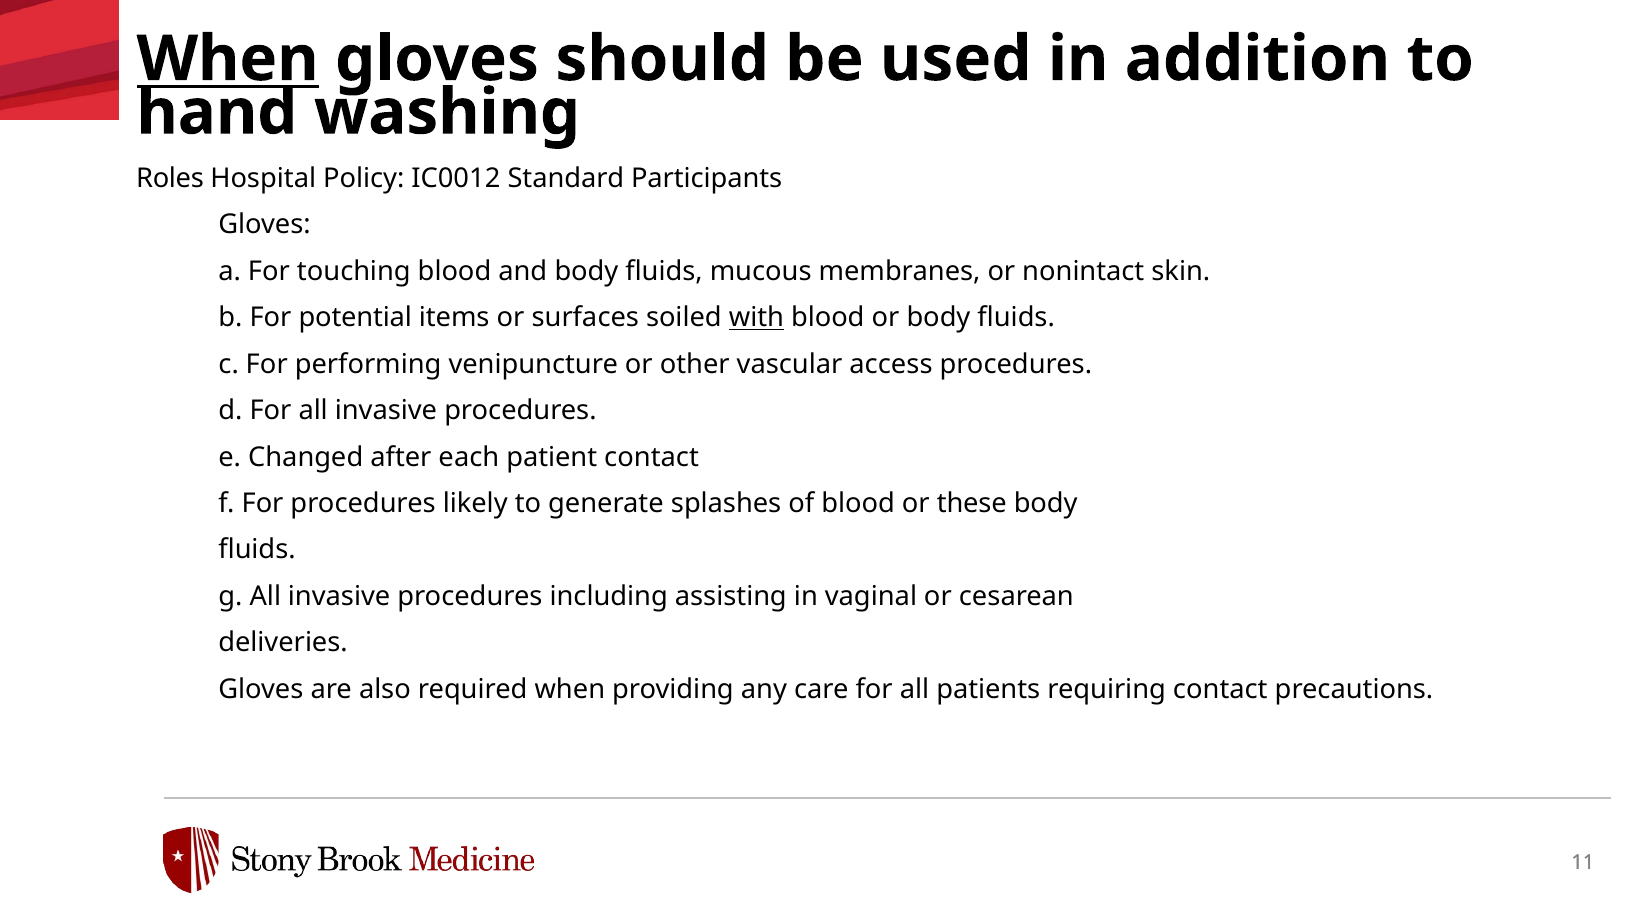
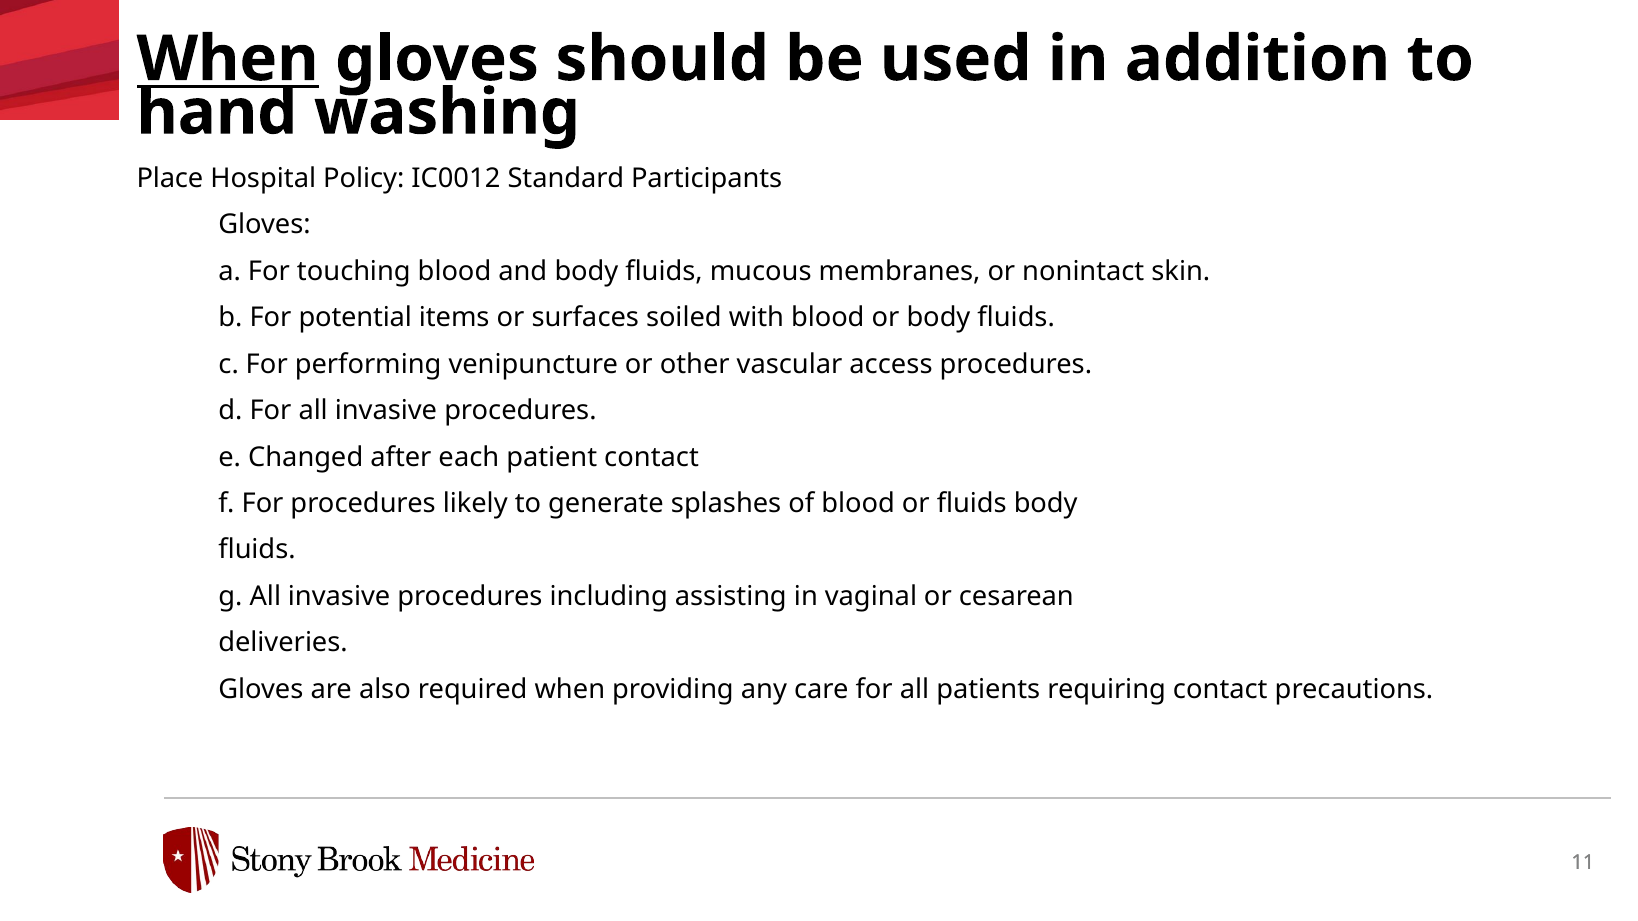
Roles: Roles -> Place
with underline: present -> none
or these: these -> fluids
